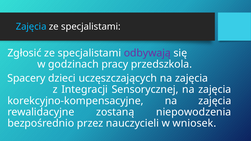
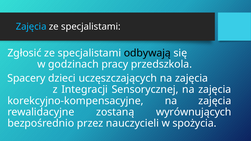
odbywają colour: purple -> black
niepowodzenia: niepowodzenia -> wyrównujących
wniosek: wniosek -> spożycia
